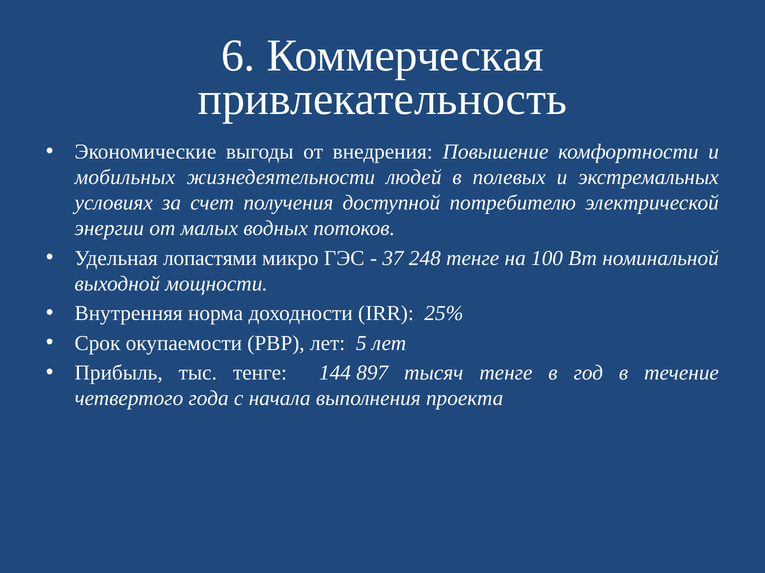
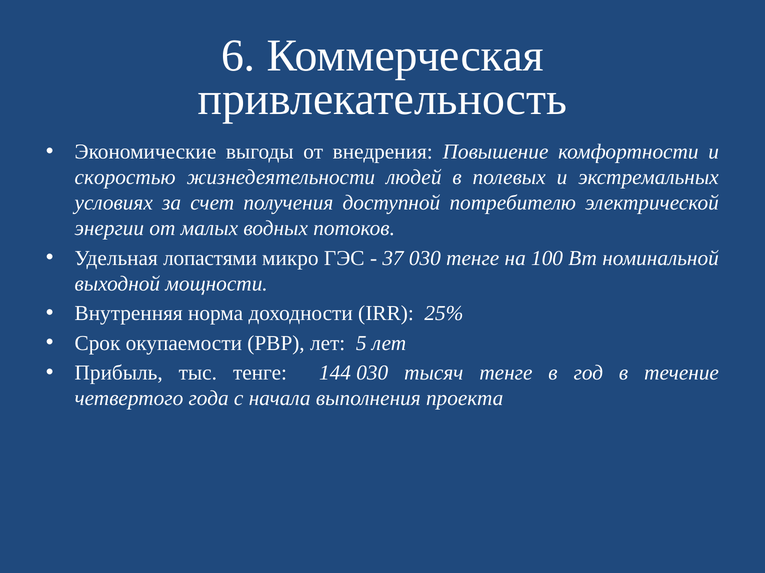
мобильных: мобильных -> скоростью
37 248: 248 -> 030
144 897: 897 -> 030
